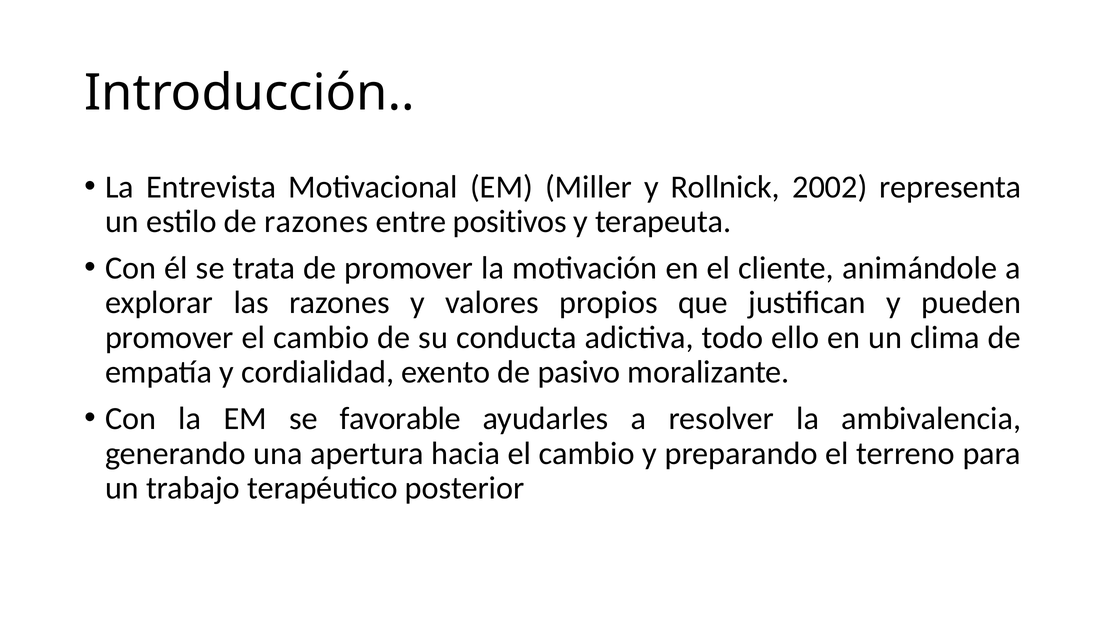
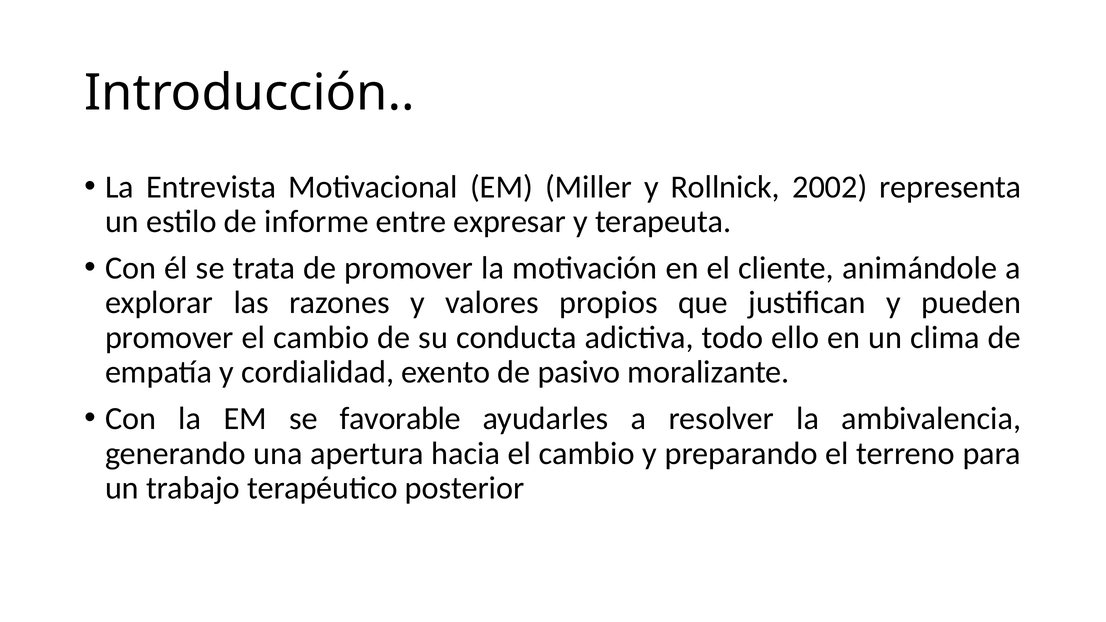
de razones: razones -> informe
positivos: positivos -> expresar
